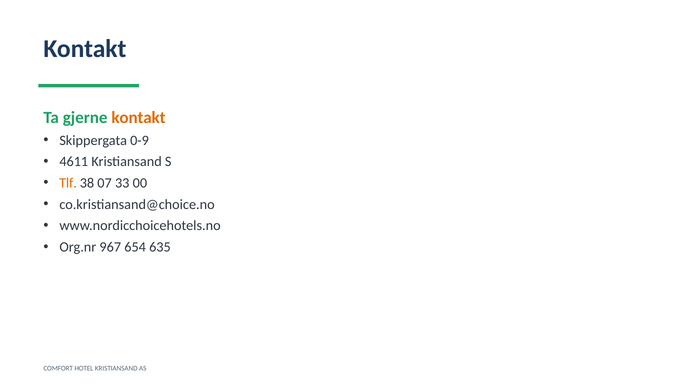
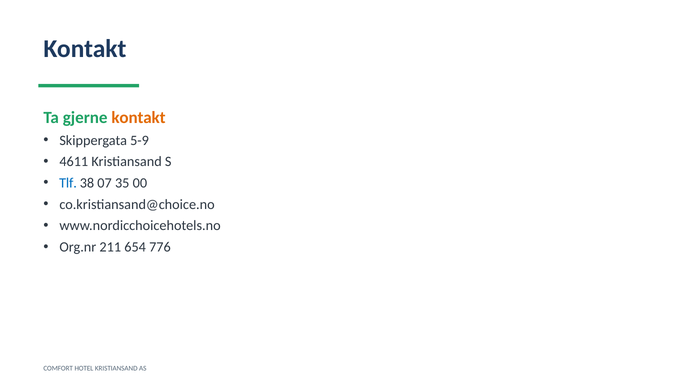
0-9: 0-9 -> 5-9
Tlf colour: orange -> blue
33: 33 -> 35
967: 967 -> 211
635: 635 -> 776
